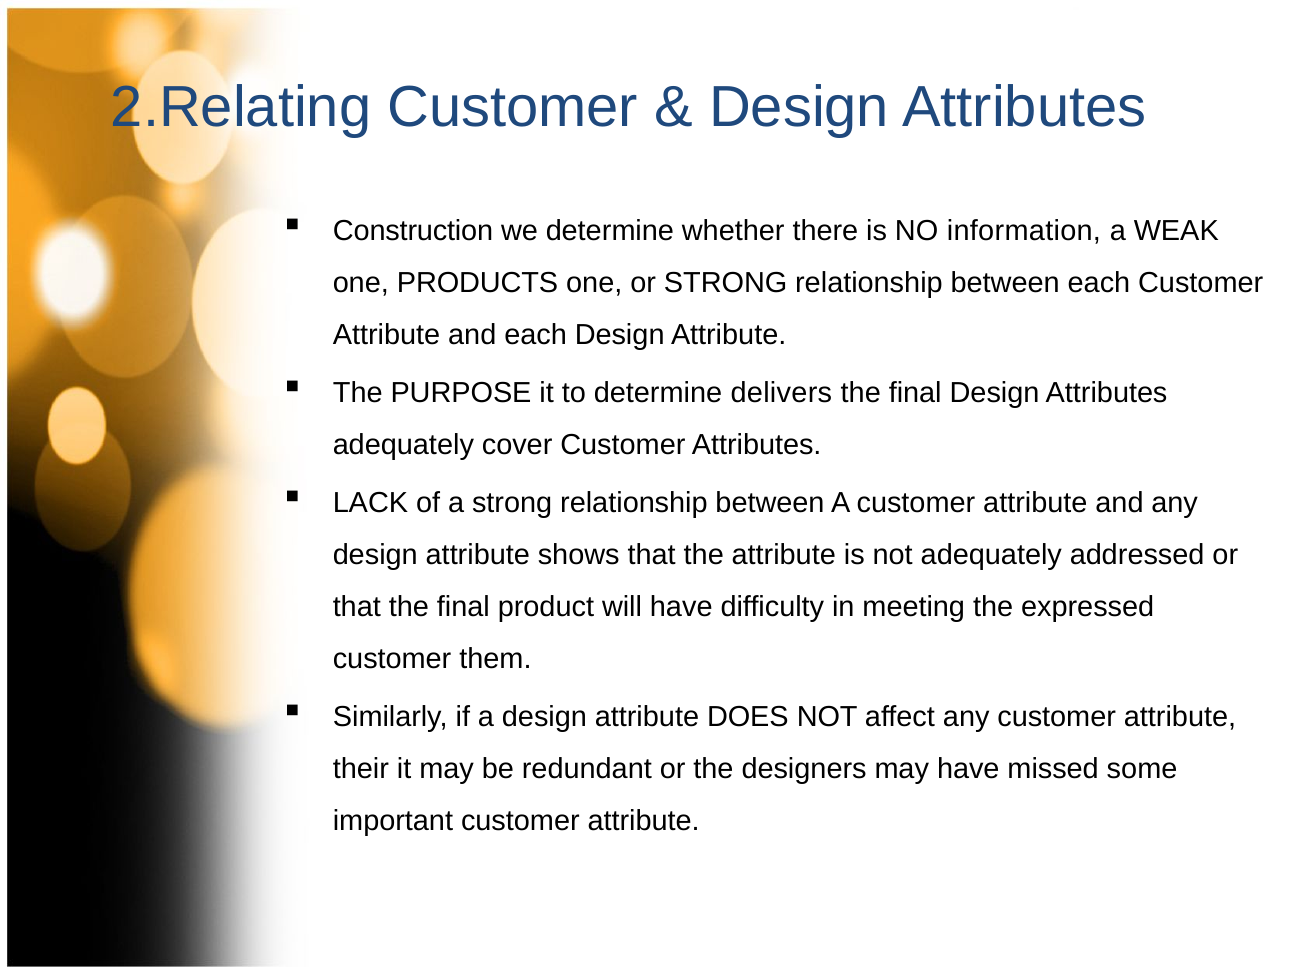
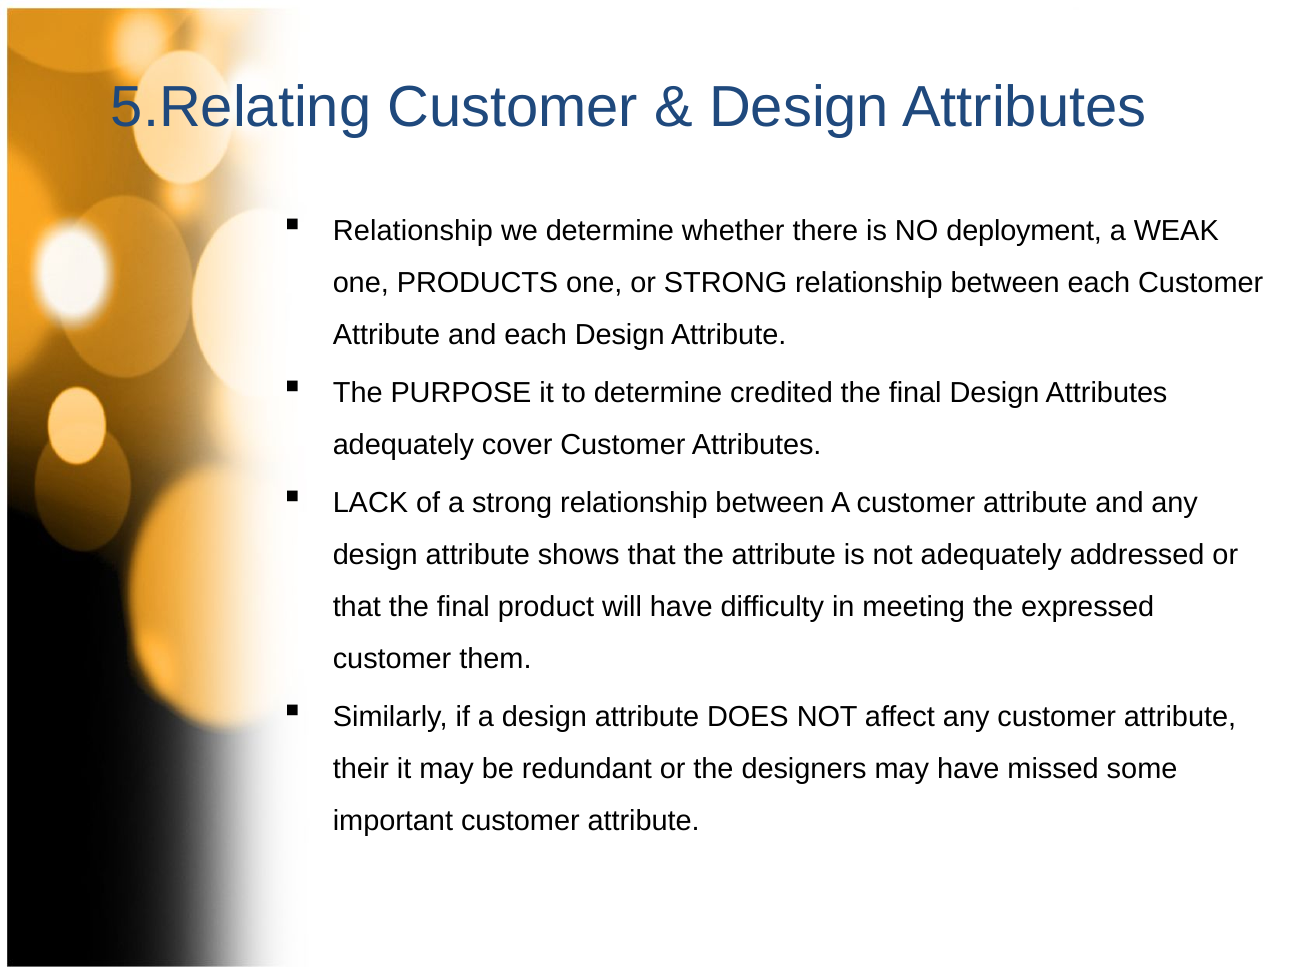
2.Relating: 2.Relating -> 5.Relating
Construction at (413, 231): Construction -> Relationship
information: information -> deployment
delivers: delivers -> credited
